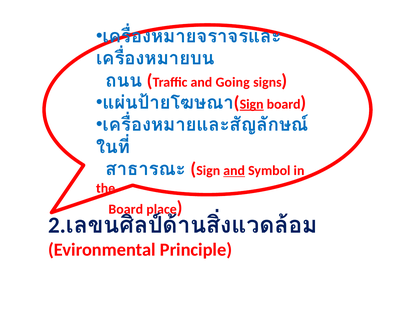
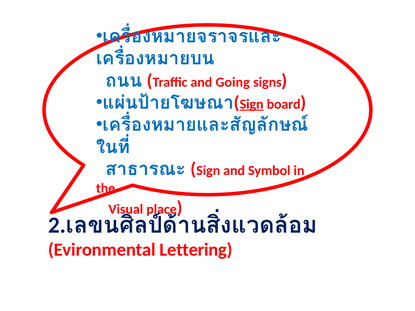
and at (234, 171) underline: present -> none
Board at (126, 210): Board -> Visual
Principle: Principle -> Lettering
